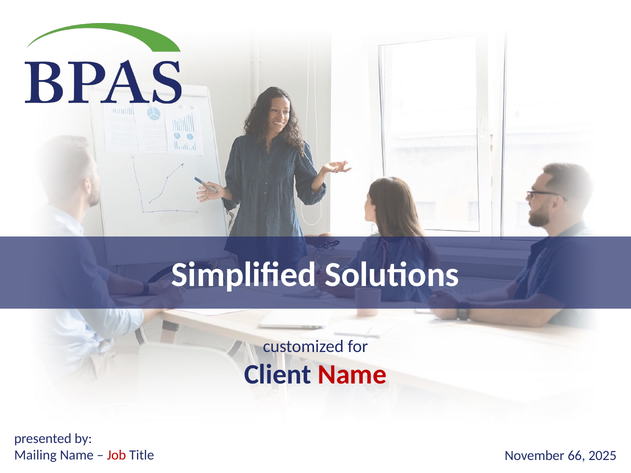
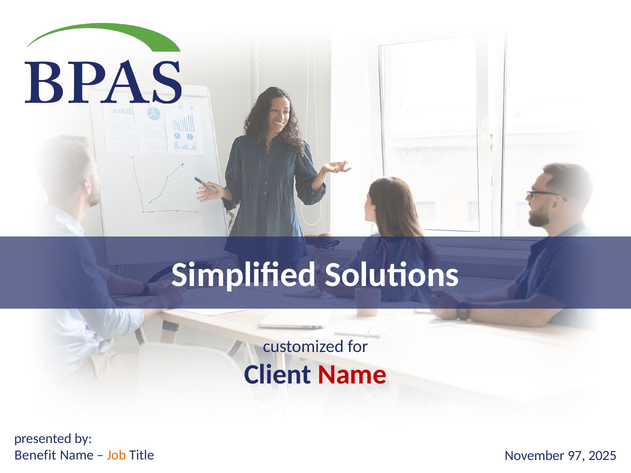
Mailing: Mailing -> Benefit
Job colour: red -> orange
66: 66 -> 97
